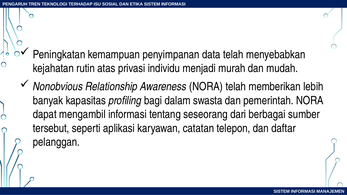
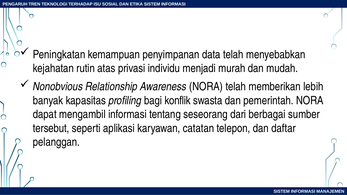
dalam: dalam -> konflik
